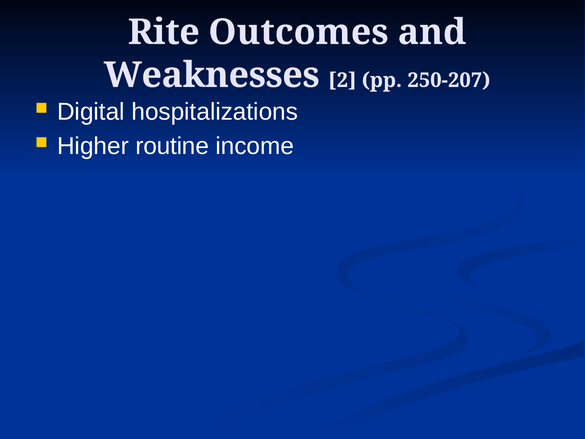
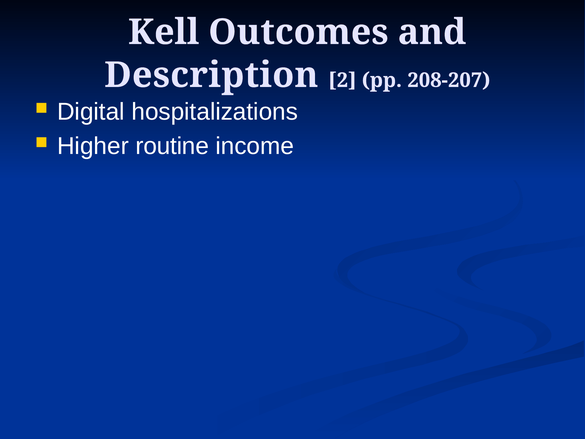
Rite: Rite -> Kell
Weaknesses: Weaknesses -> Description
250-207: 250-207 -> 208-207
